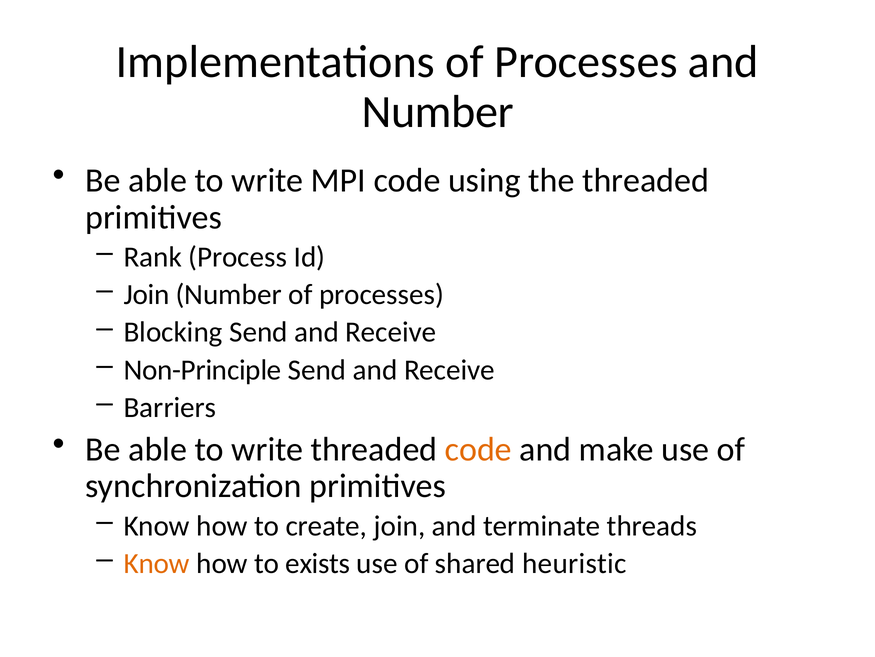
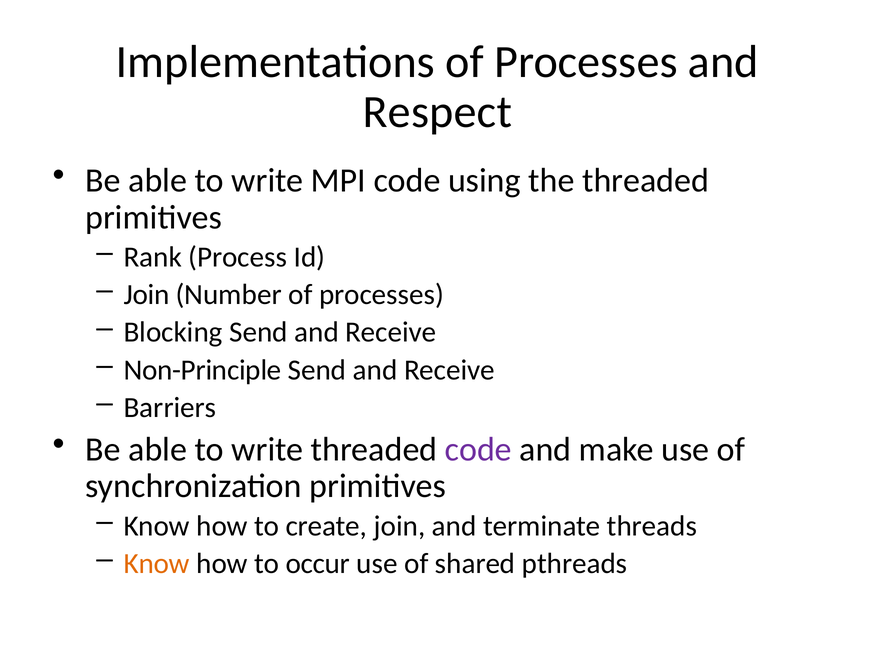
Number at (438, 112): Number -> Respect
code at (478, 449) colour: orange -> purple
exists: exists -> occur
heuristic: heuristic -> pthreads
